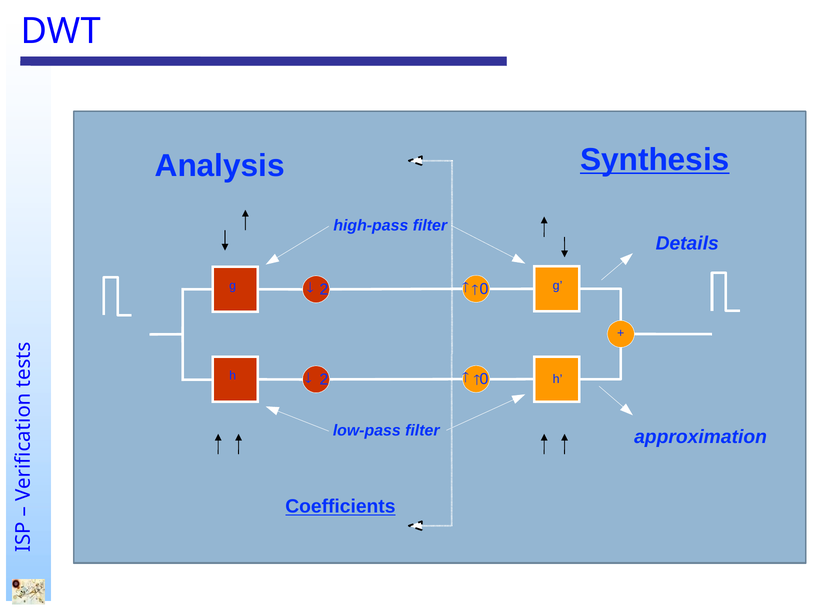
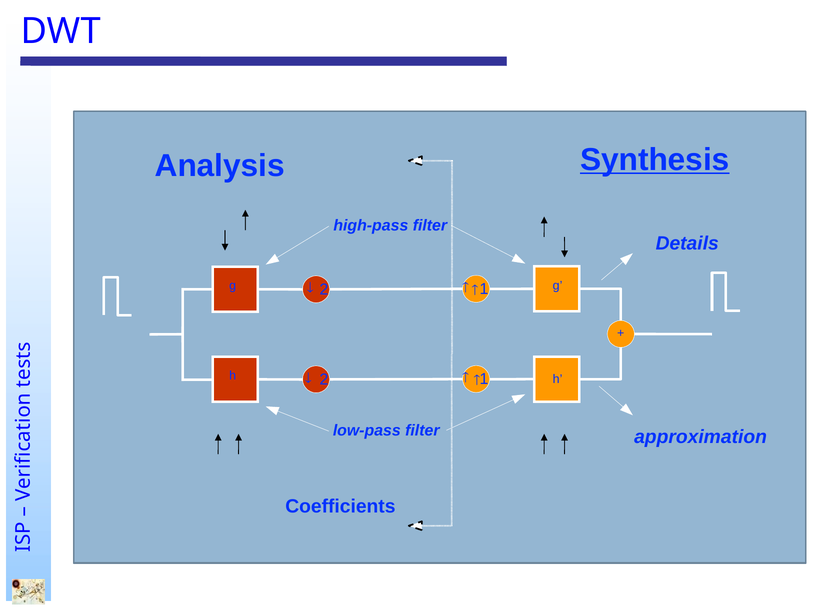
g 0: 0 -> 1
0 at (484, 379): 0 -> 1
Coefficients underline: present -> none
